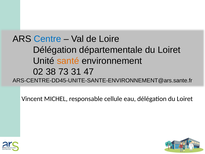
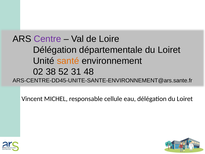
Centre colour: blue -> purple
73: 73 -> 52
47: 47 -> 48
